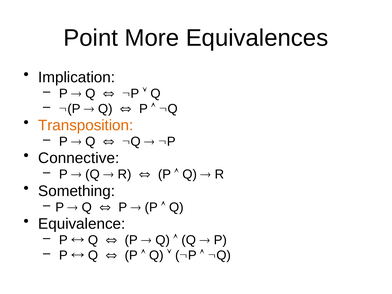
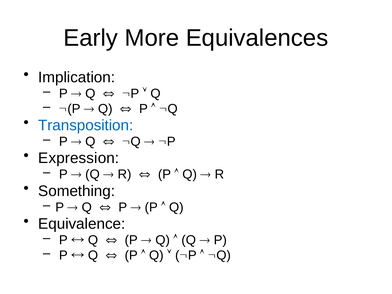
Point: Point -> Early
Transposition colour: orange -> blue
Connective: Connective -> Expression
